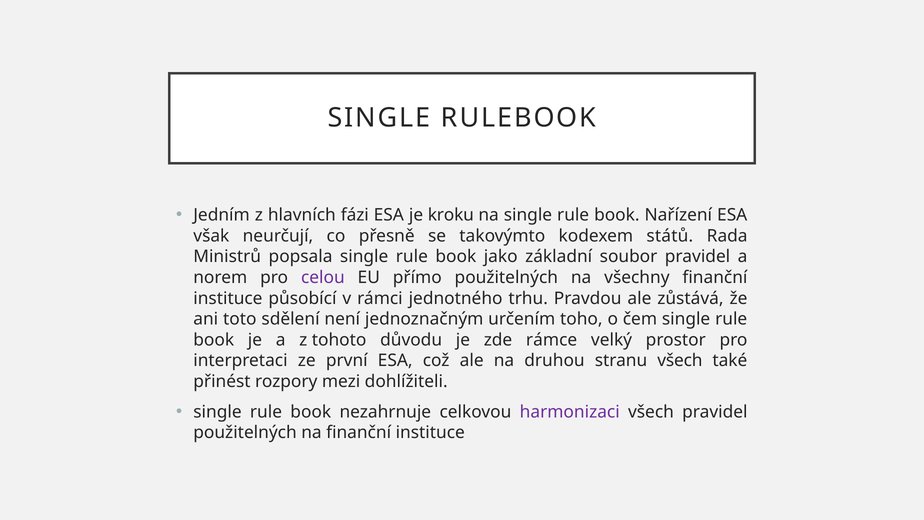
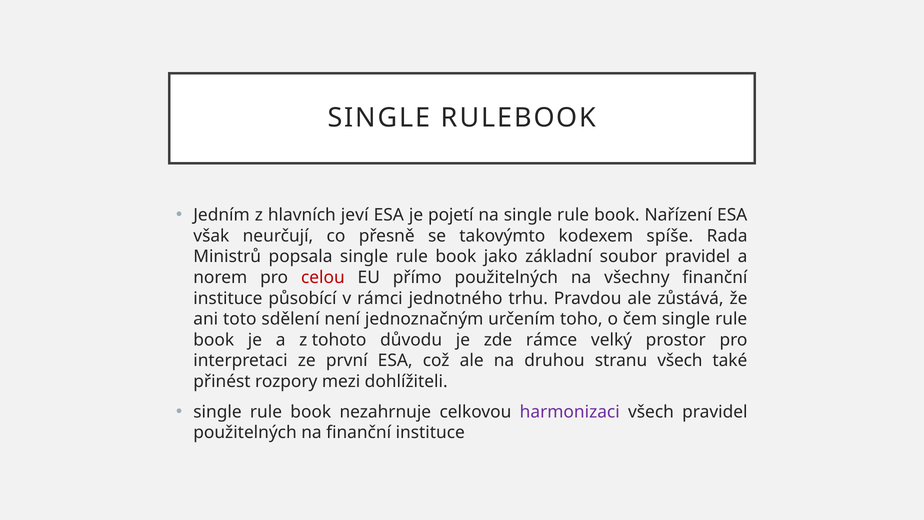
fázi: fázi -> jeví
kroku: kroku -> pojetí
států: států -> spíše
celou colour: purple -> red
